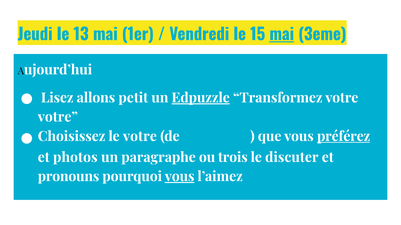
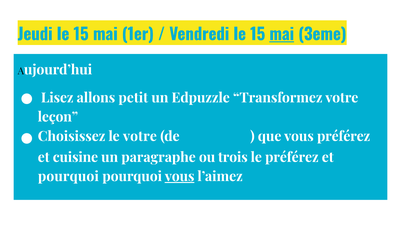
Jeudi le 13: 13 -> 15
Edpuzzle underline: present -> none
votre at (58, 117): votre -> leçon
préférez at (344, 137) underline: present -> none
et photos: photos -> cuisine
le discuter: discuter -> préférez
pronouns at (68, 177): pronouns -> pourquoi
